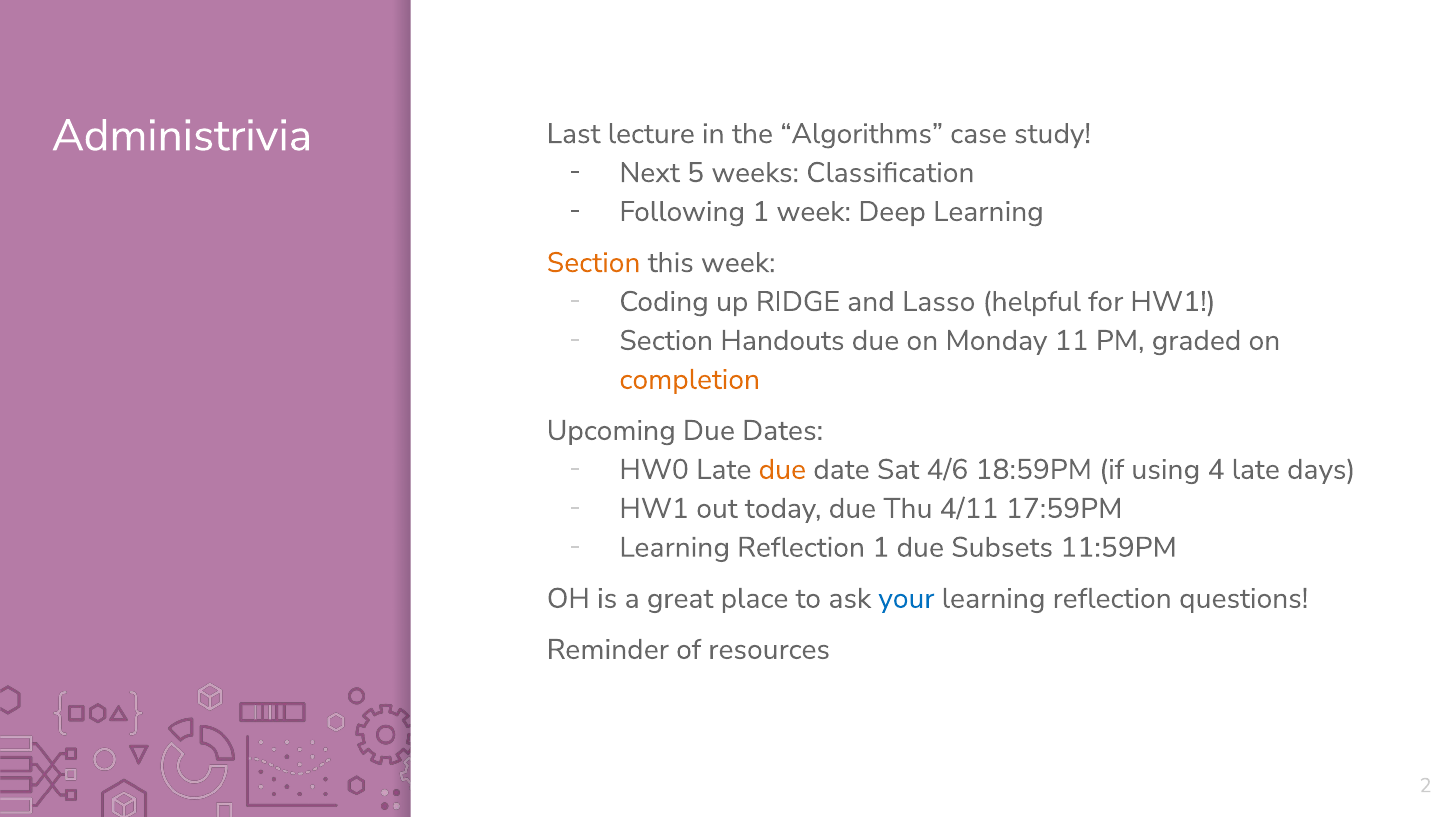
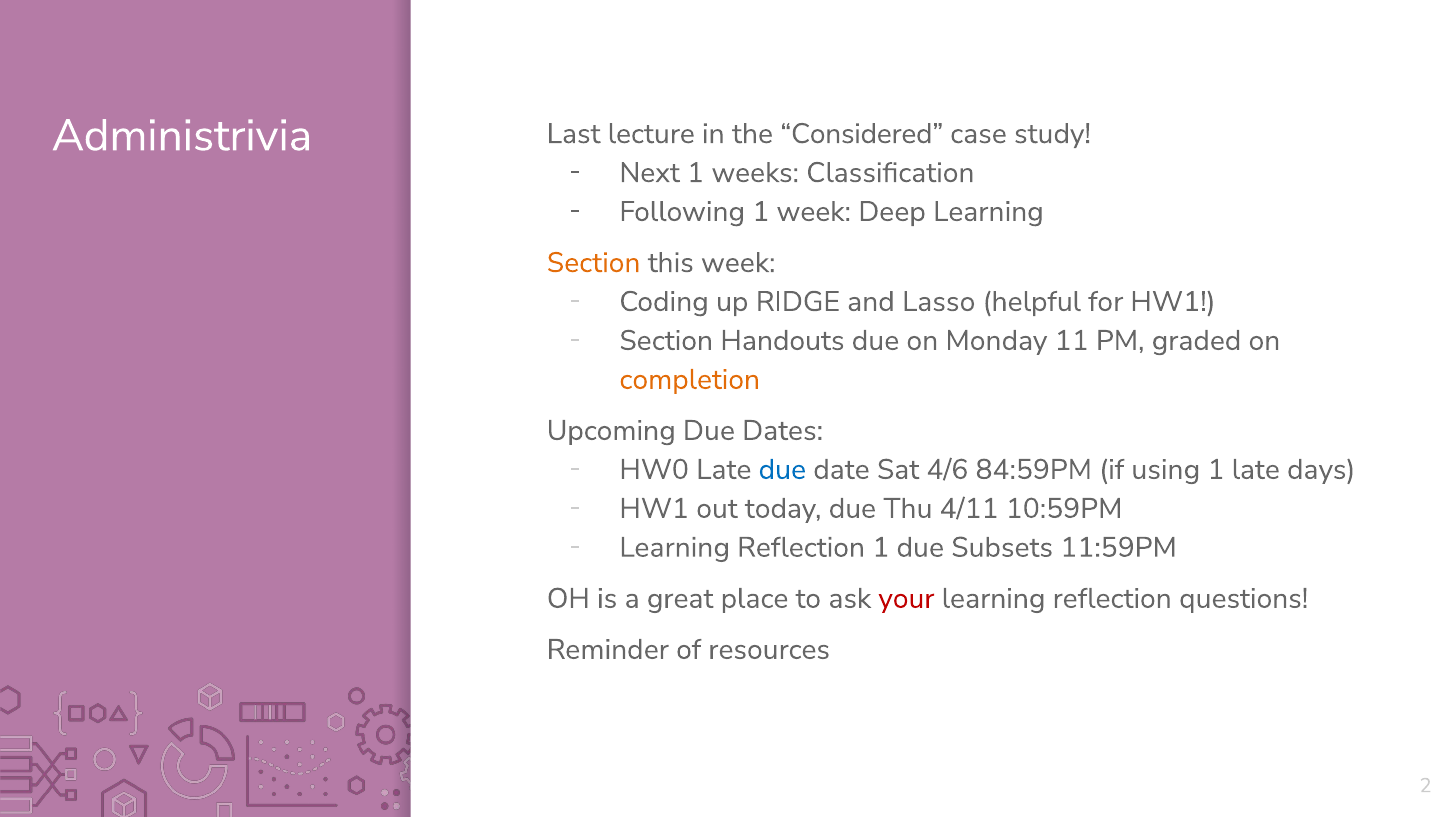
Algorithms: Algorithms -> Considered
Next 5: 5 -> 1
due at (782, 469) colour: orange -> blue
18:59PM: 18:59PM -> 84:59PM
using 4: 4 -> 1
17:59PM: 17:59PM -> 10:59PM
your colour: blue -> red
